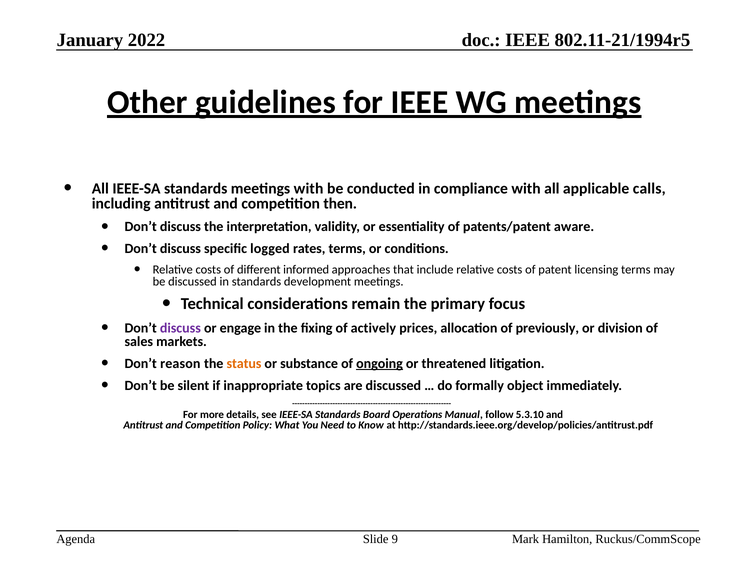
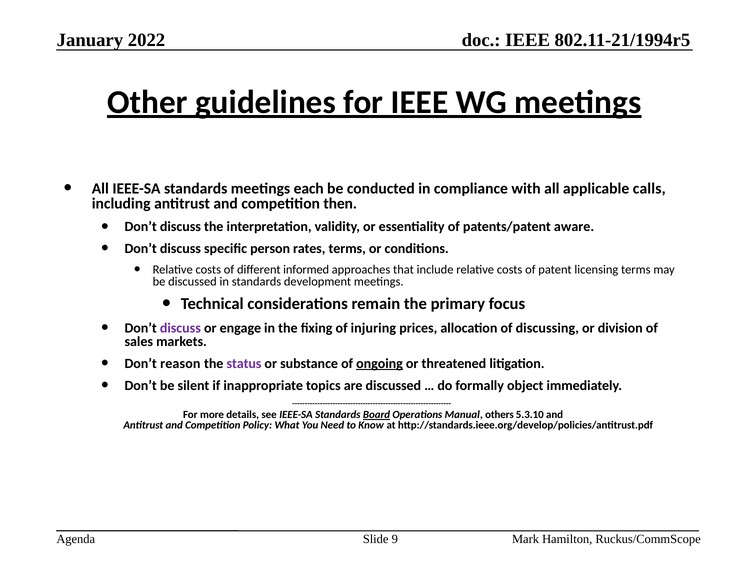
meetings with: with -> each
logged: logged -> person
actively: actively -> injuring
previously: previously -> discussing
status colour: orange -> purple
Board underline: none -> present
follow: follow -> others
